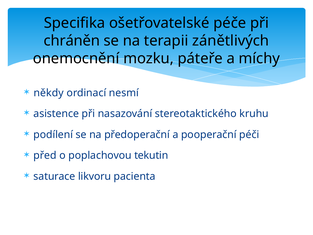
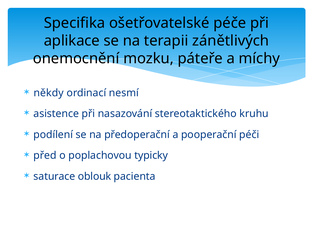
chráněn: chráněn -> aplikace
tekutin: tekutin -> typicky
likvoru: likvoru -> oblouk
